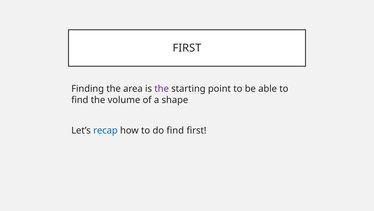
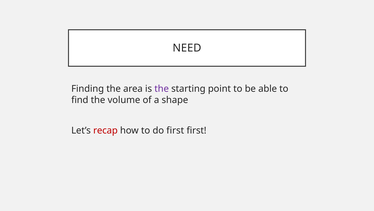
FIRST at (187, 48): FIRST -> NEED
recap colour: blue -> red
do find: find -> first
